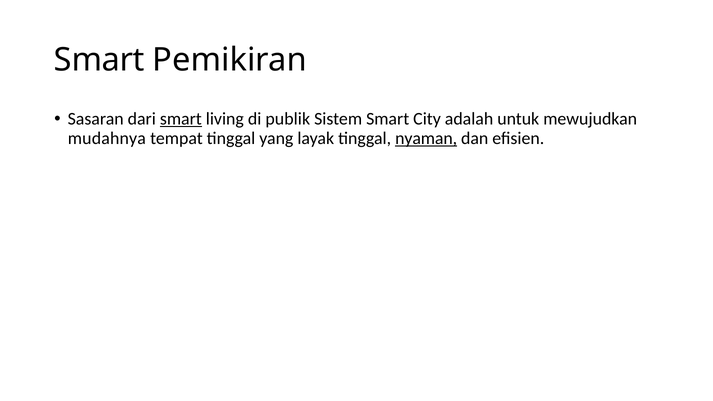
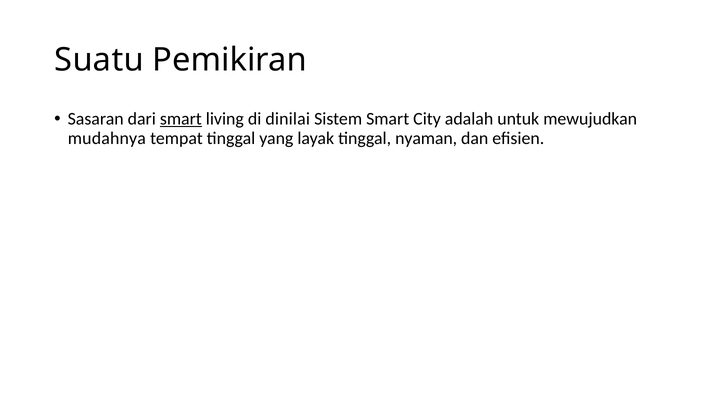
Smart at (99, 60): Smart -> Suatu
publik: publik -> dinilai
nyaman underline: present -> none
